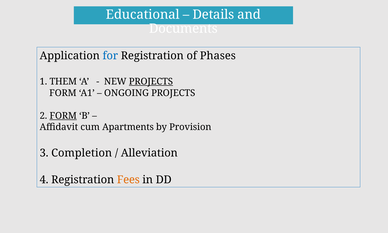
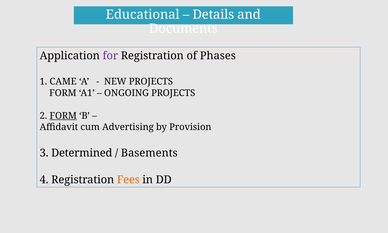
for colour: blue -> purple
THEM: THEM -> CAME
PROJECTS at (151, 81) underline: present -> none
Apartments: Apartments -> Advertising
Completion: Completion -> Determined
Alleviation: Alleviation -> Basements
